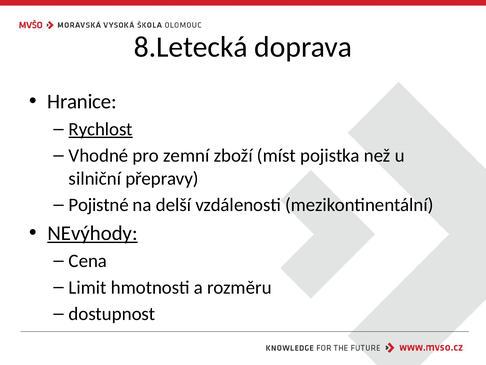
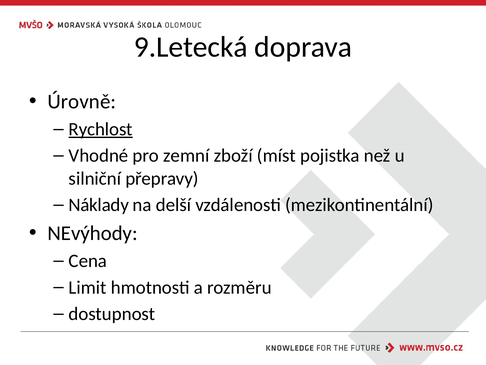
8.Letecká: 8.Letecká -> 9.Letecká
Hranice: Hranice -> Úrovně
Pojistné: Pojistné -> Náklady
NEvýhody underline: present -> none
